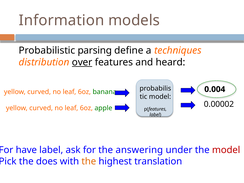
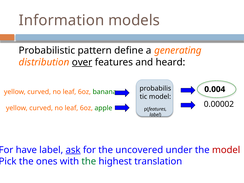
parsing: parsing -> pattern
techniques: techniques -> generating
ask underline: none -> present
answering: answering -> uncovered
does: does -> ones
the at (89, 161) colour: orange -> green
